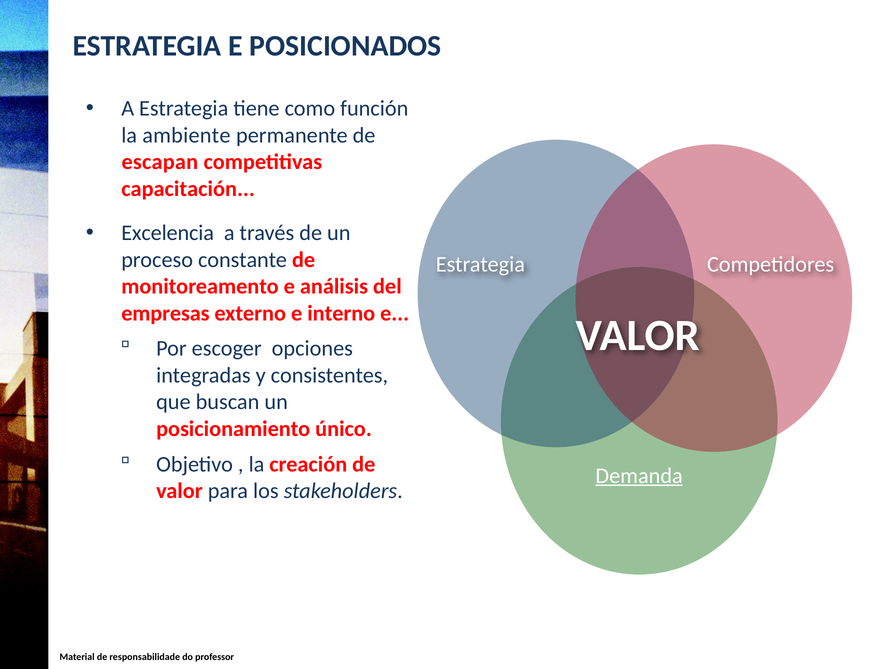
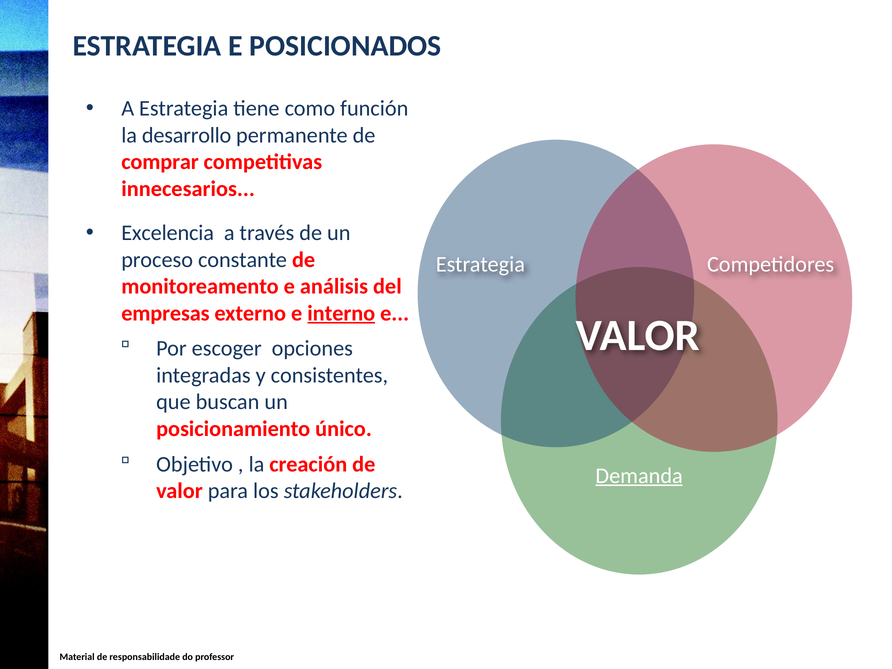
ambiente: ambiente -> desarrollo
escapan: escapan -> comprar
capacitación: capacitación -> innecesarios
interno underline: none -> present
